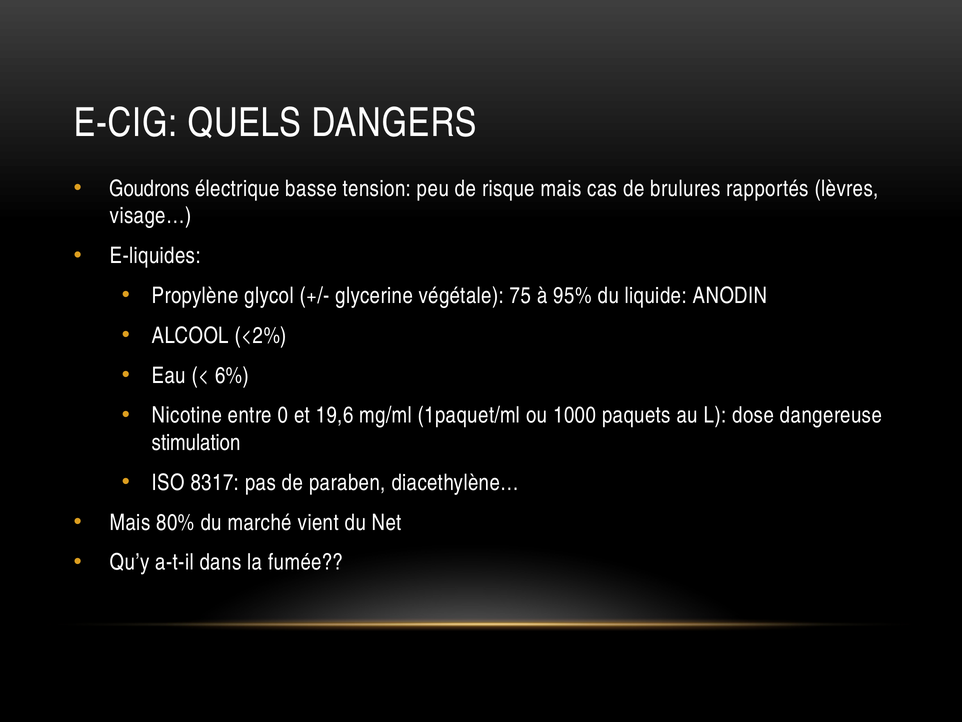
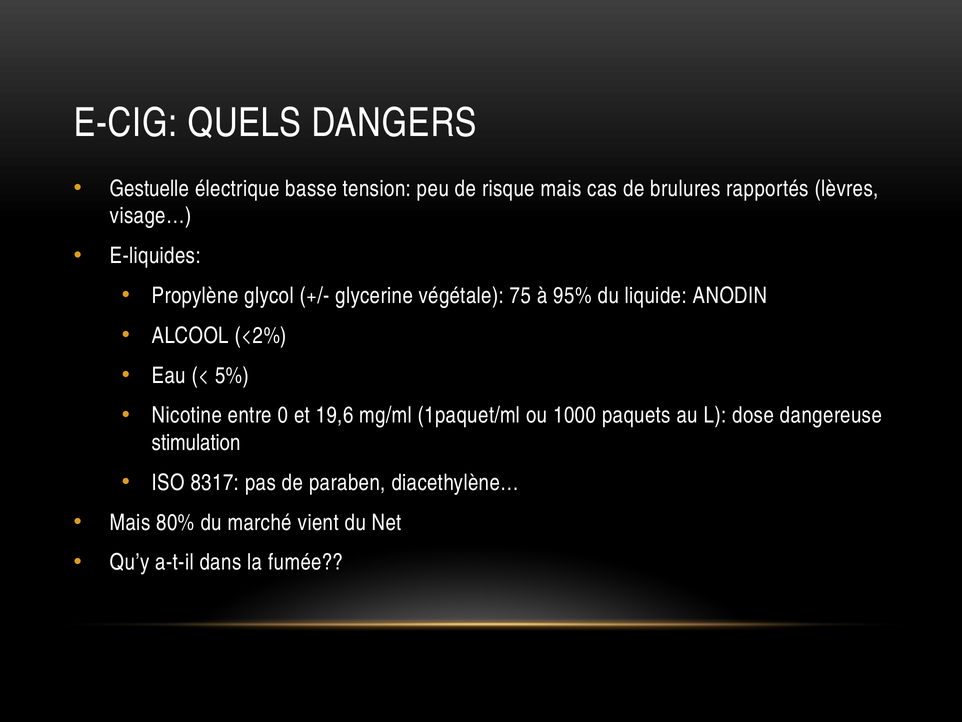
Goudrons: Goudrons -> Gestuelle
6%: 6% -> 5%
